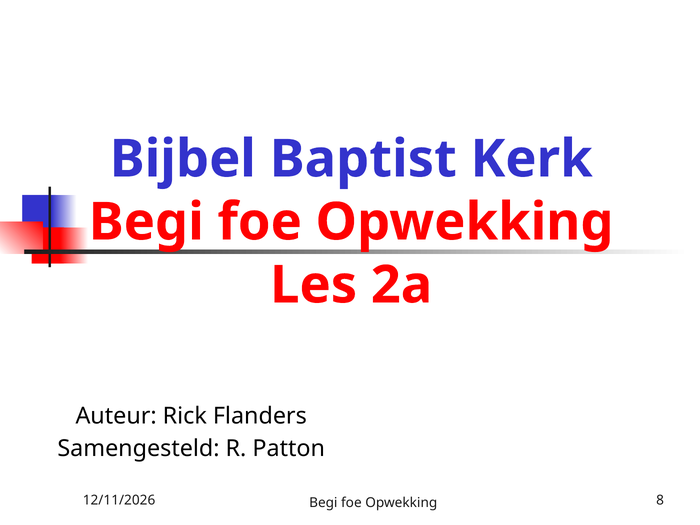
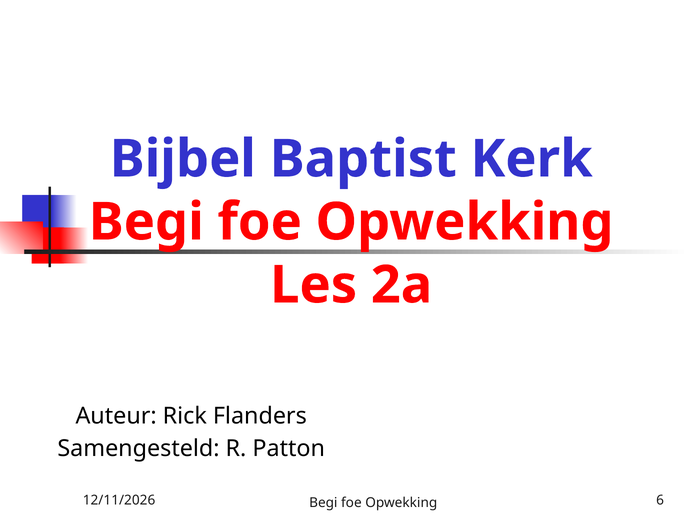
8: 8 -> 6
